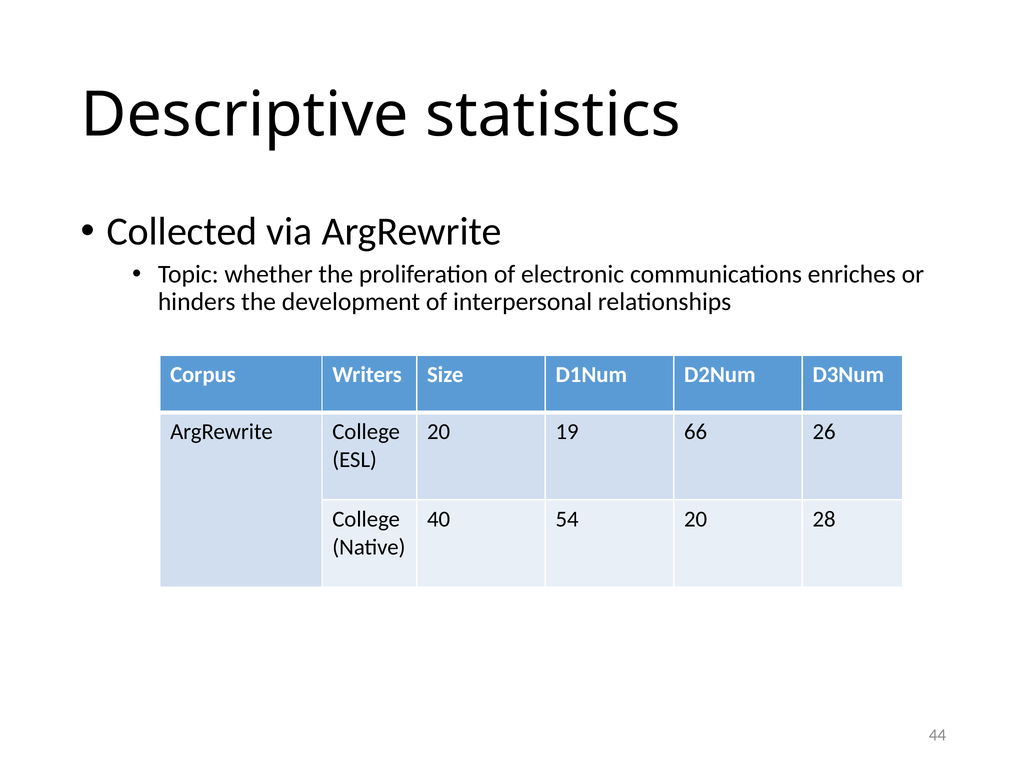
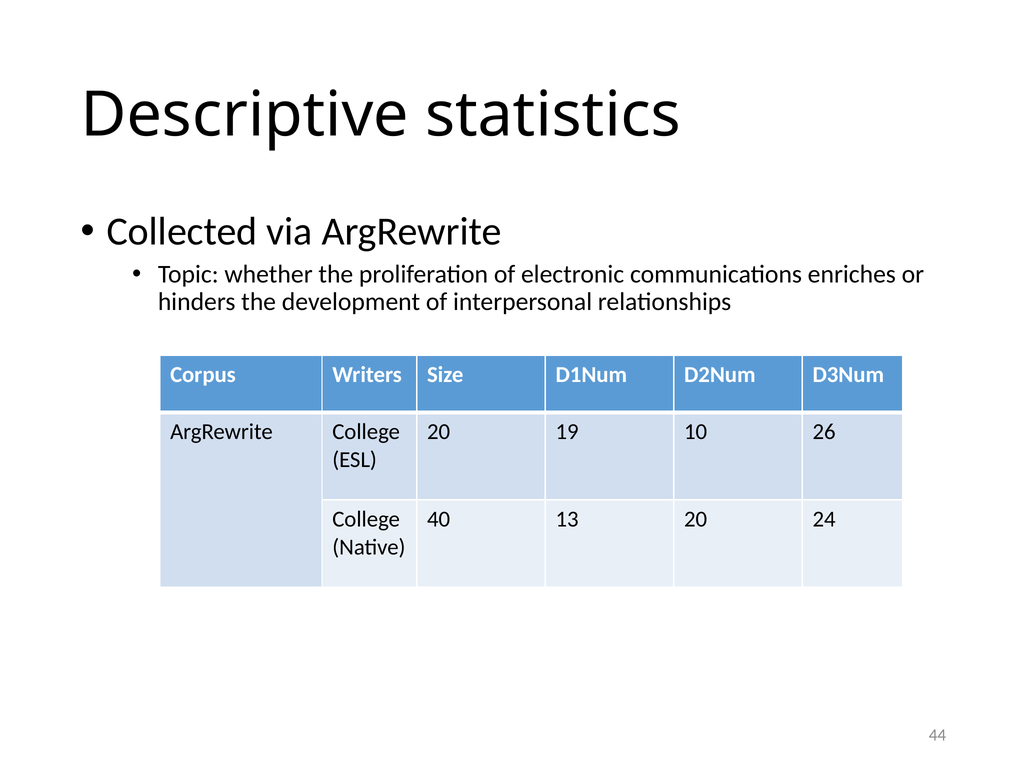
66: 66 -> 10
54: 54 -> 13
28: 28 -> 24
